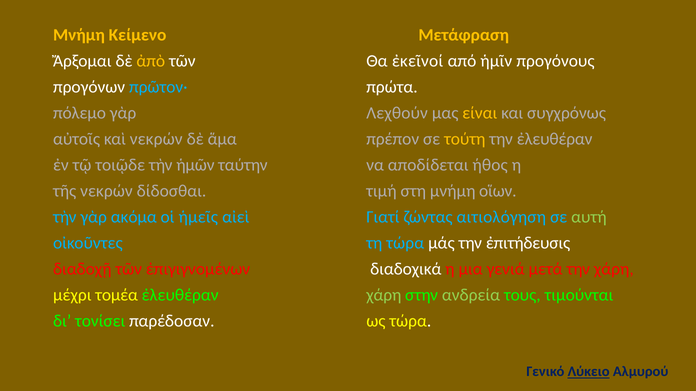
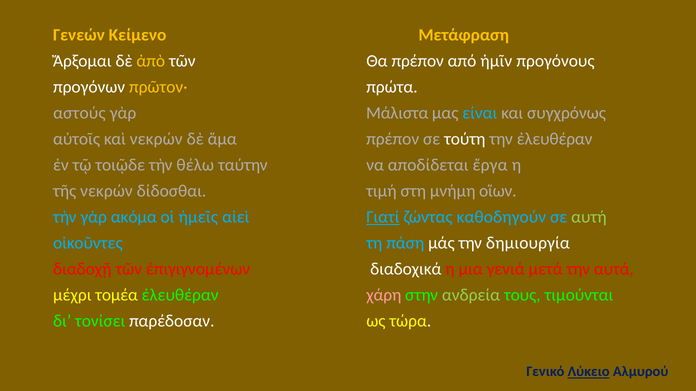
Μνήμη at (79, 35): Μνήμη -> Γενεών
Θα ἐκεῖνοί: ἐκεῖνοί -> πρέπον
πρῶτον· colour: light blue -> yellow
πόλεμο: πόλεμο -> αστούς
Λεχθούν: Λεχθούν -> Μάλιστα
είναι colour: yellow -> light blue
τούτη colour: yellow -> white
ἡμῶν: ἡμῶν -> θέλω
ήθος: ήθος -> ἔργα
Γιατί underline: none -> present
αιτιολόγηση: αιτιολόγηση -> καθοδηγούν
τη τώρα: τώρα -> πάση
ἐπιτήδευσις: ἐπιτήδευσις -> δημιουργία
την χάρη: χάρη -> αυτά
χάρη at (384, 296) colour: light green -> pink
